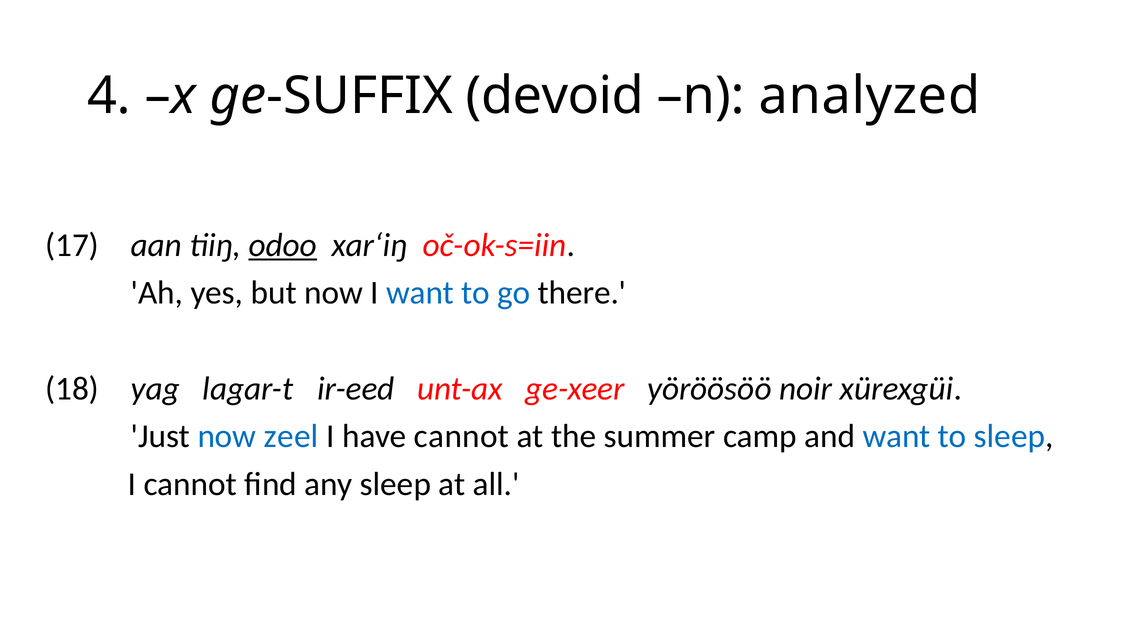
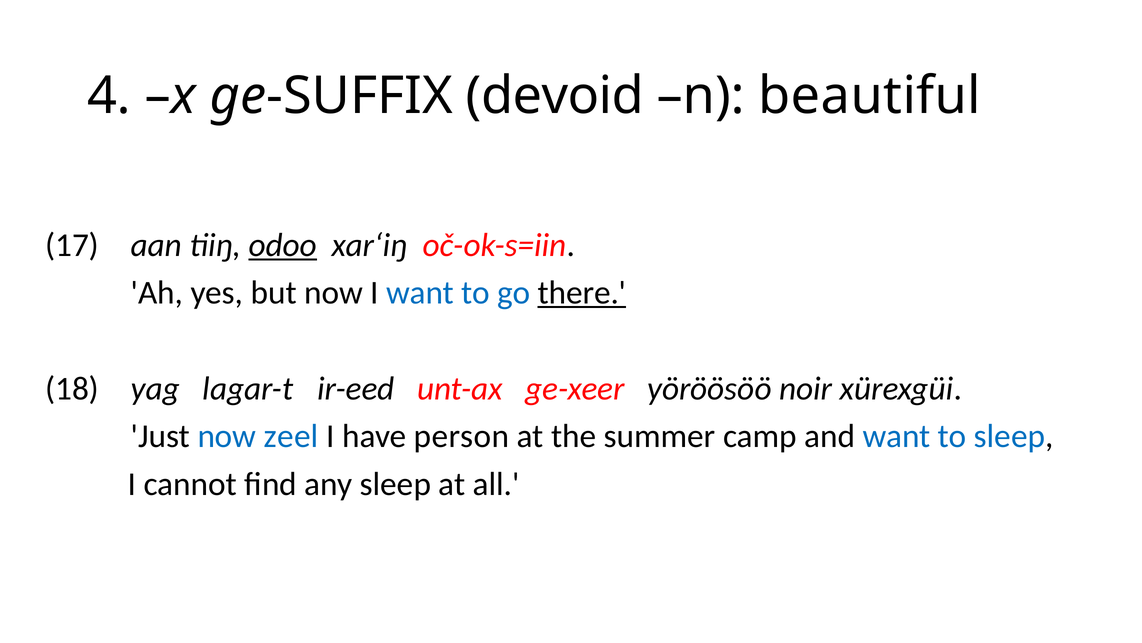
analyzed: analyzed -> beautiful
there underline: none -> present
have cannot: cannot -> person
